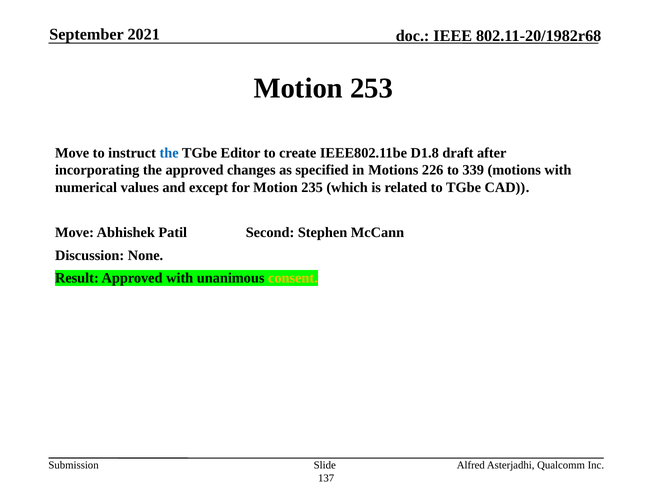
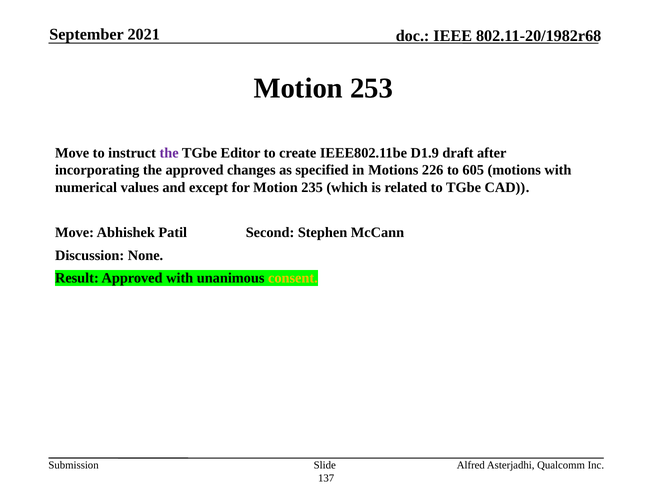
the at (169, 153) colour: blue -> purple
D1.8: D1.8 -> D1.9
339: 339 -> 605
